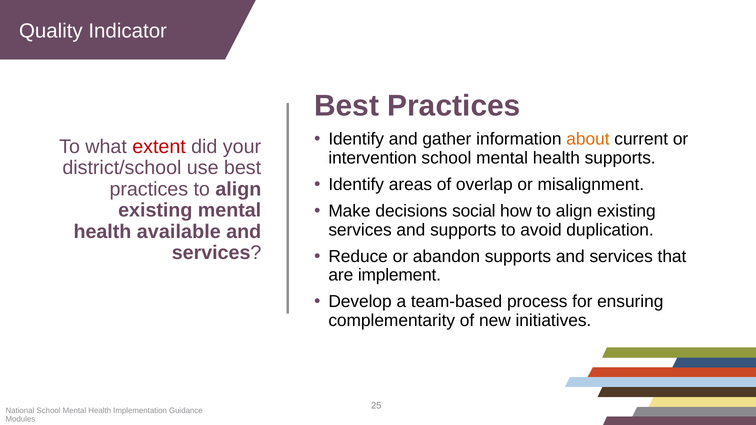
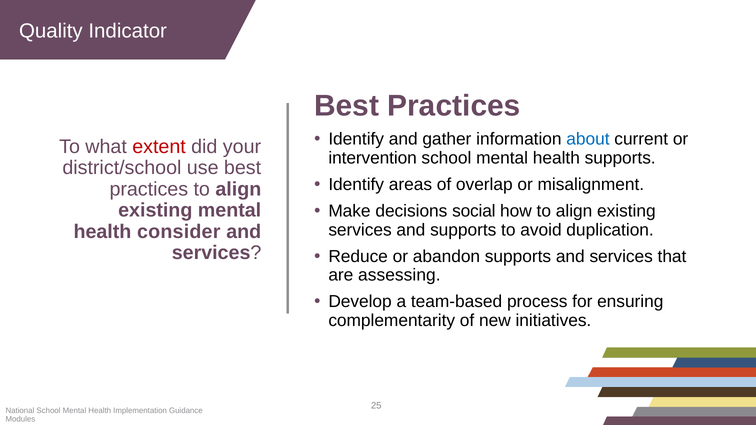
about colour: orange -> blue
available: available -> consider
implement: implement -> assessing
